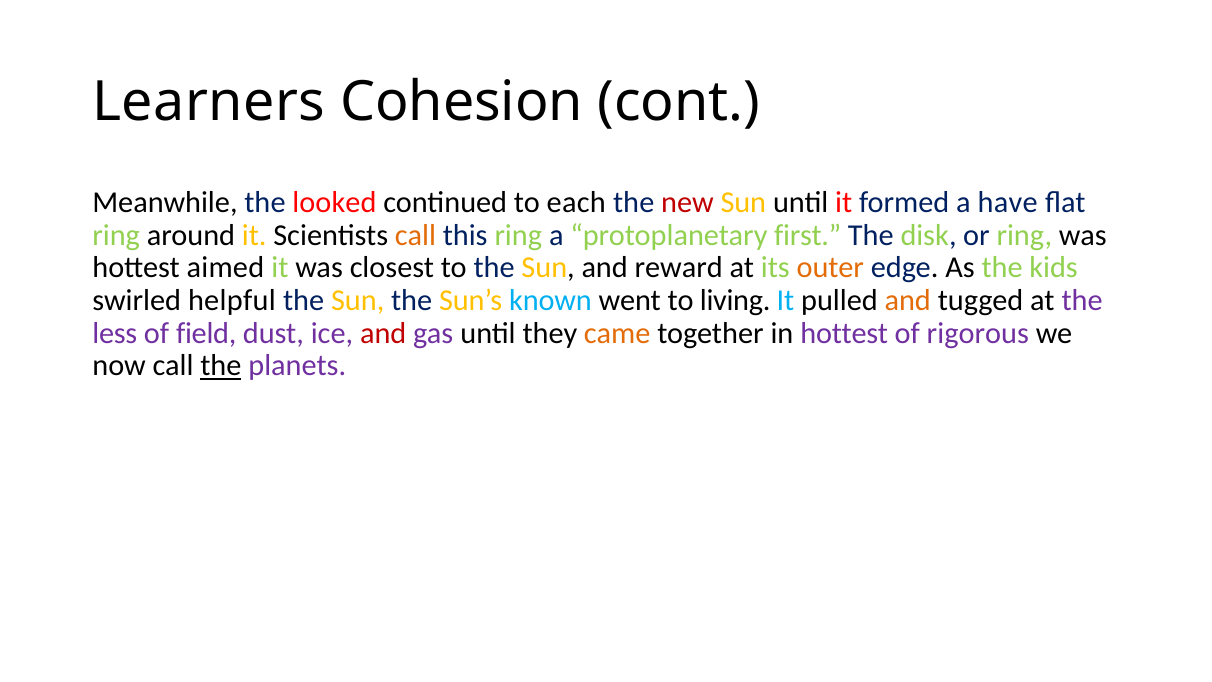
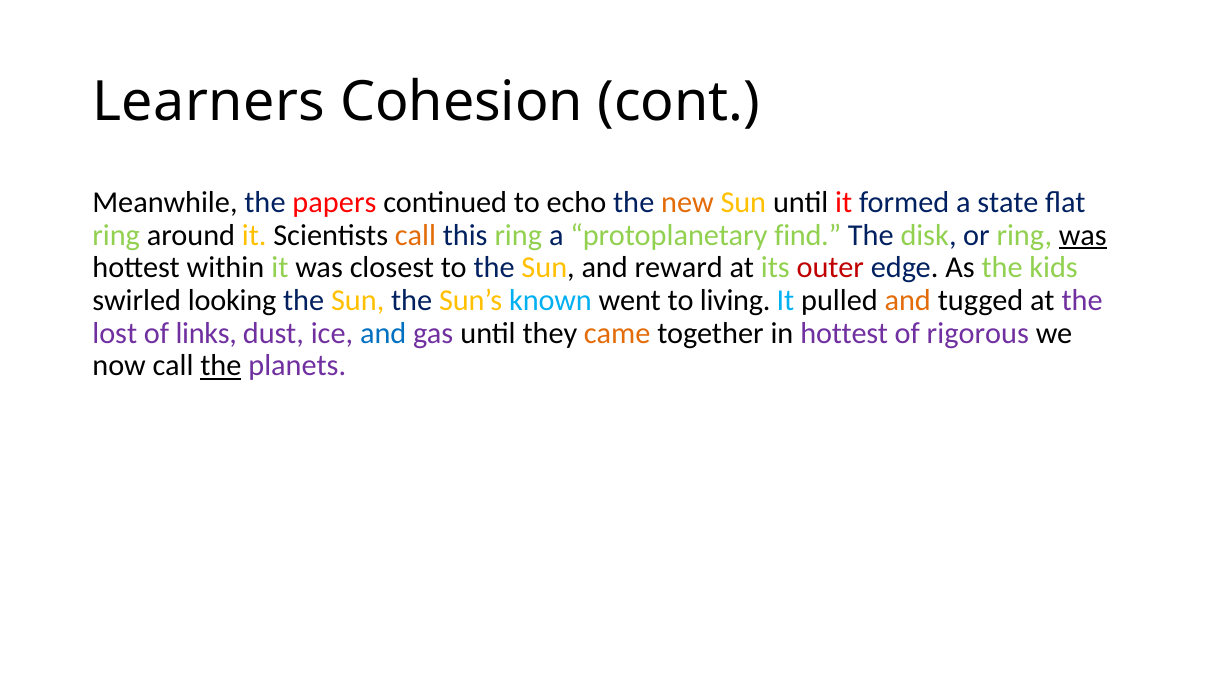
looked: looked -> papers
each: each -> echo
new colour: red -> orange
have: have -> state
first: first -> find
was at (1083, 235) underline: none -> present
aimed: aimed -> within
outer colour: orange -> red
helpful: helpful -> looking
less: less -> lost
field: field -> links
and at (383, 333) colour: red -> blue
